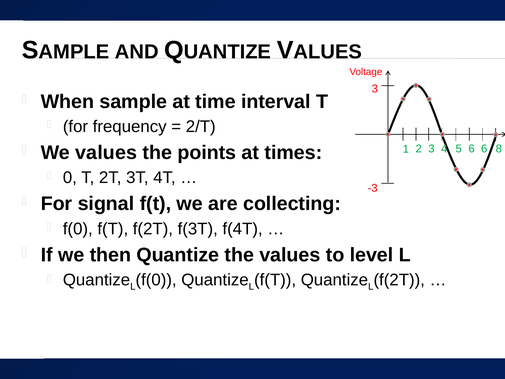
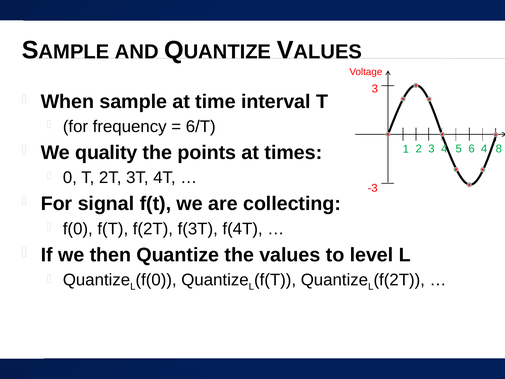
2/T: 2/T -> 6/T
6 6: 6 -> 4
We values: values -> quality
